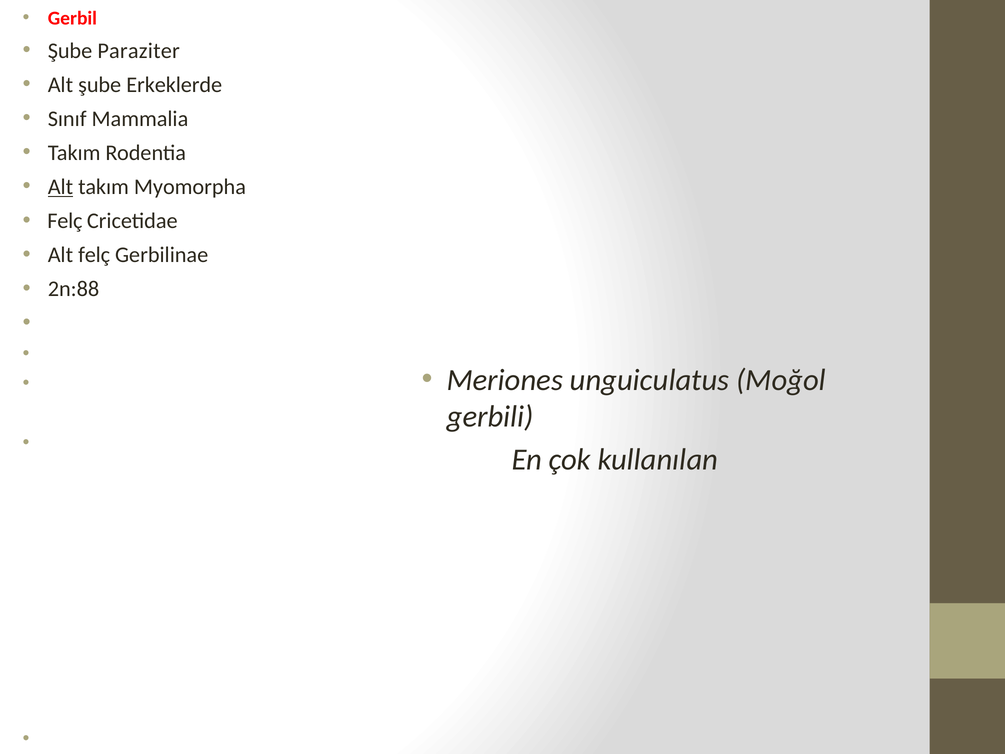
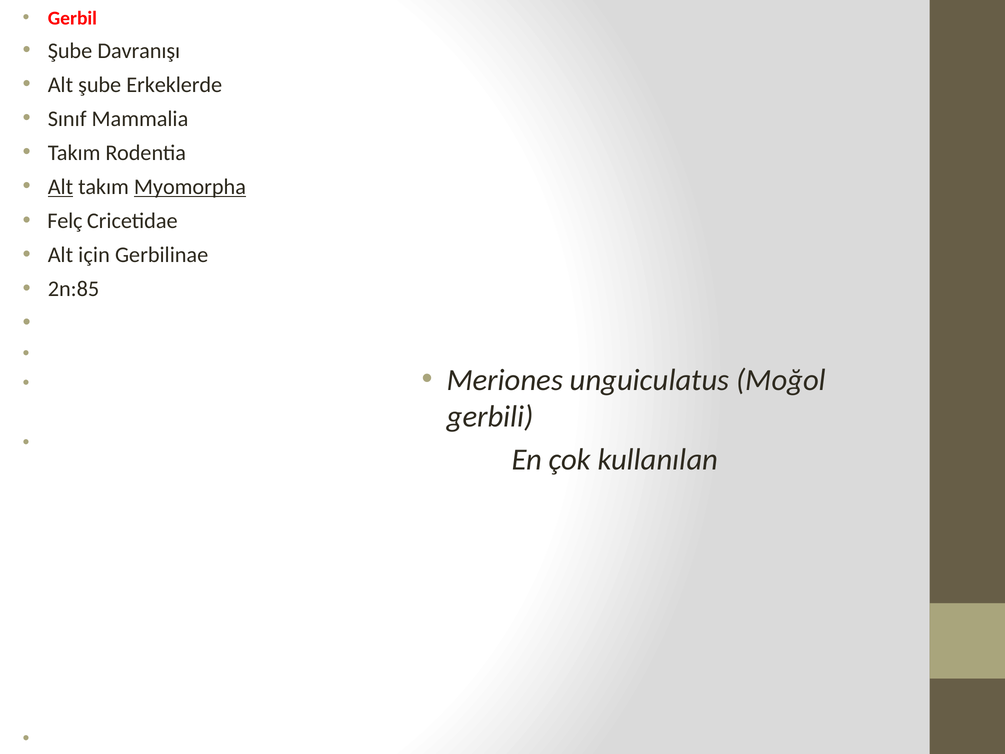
Paraziter: Paraziter -> Davranışı
Myomorpha underline: none -> present
Alt felç: felç -> için
2n:88: 2n:88 -> 2n:85
